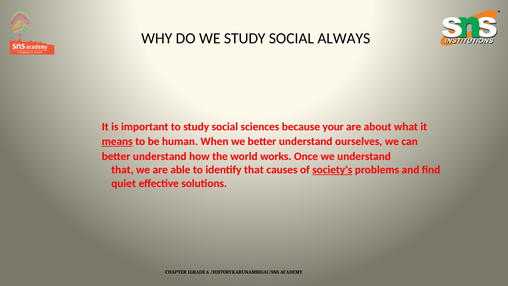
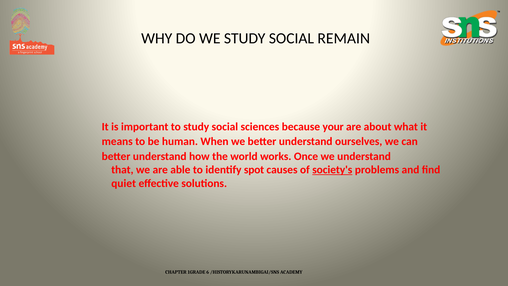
ALWAYS: ALWAYS -> REMAIN
means underline: present -> none
identify that: that -> spot
